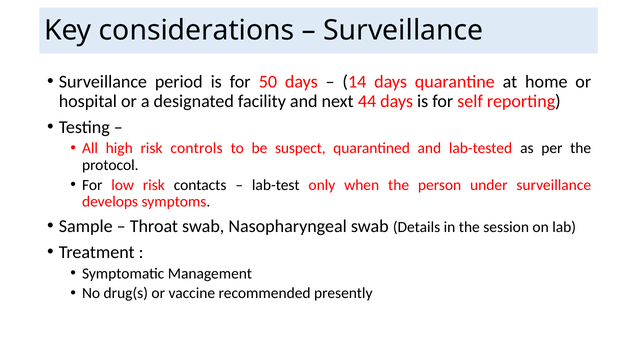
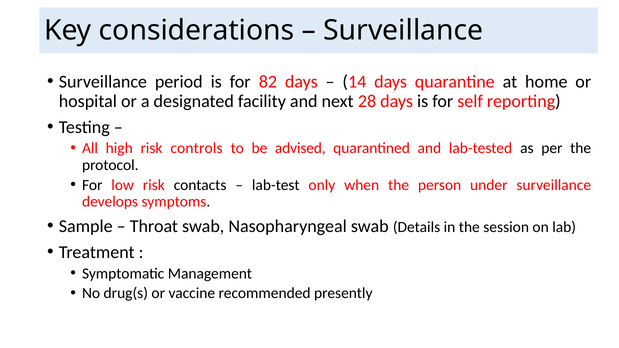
50: 50 -> 82
44: 44 -> 28
suspect: suspect -> advised
